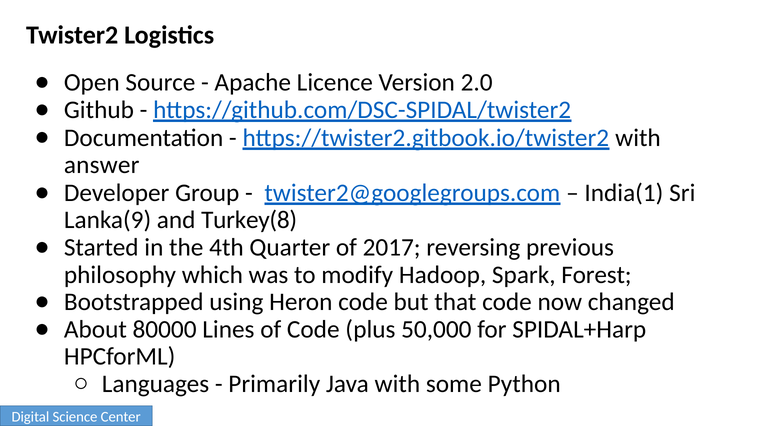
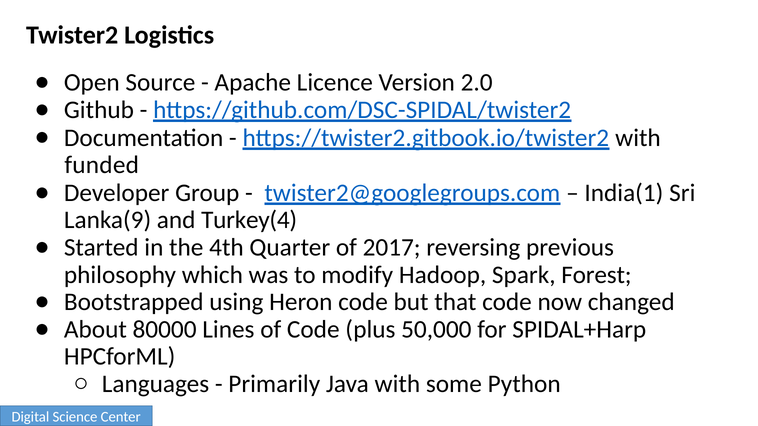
answer: answer -> funded
Turkey(8: Turkey(8 -> Turkey(4
